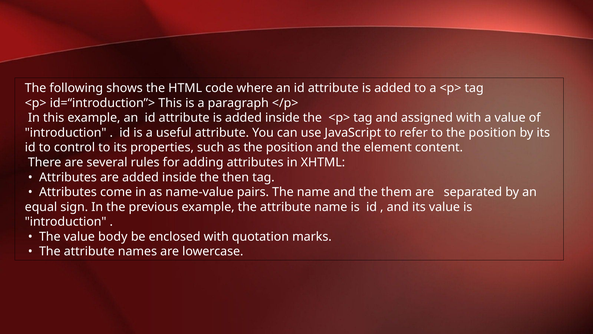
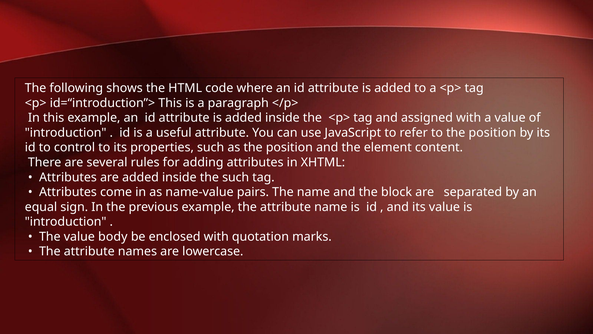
the then: then -> such
them: them -> block
